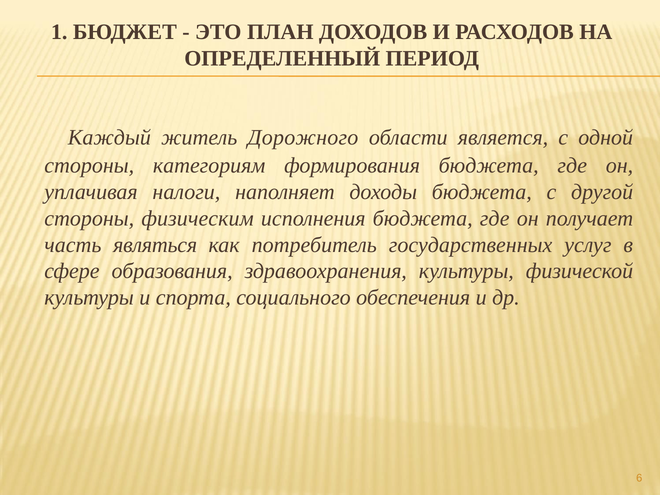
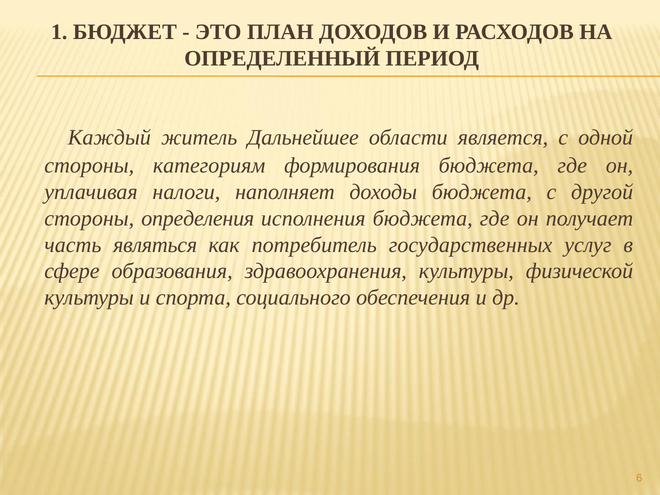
Дорожного: Дорожного -> Дальнейшее
физическим: физическим -> определения
